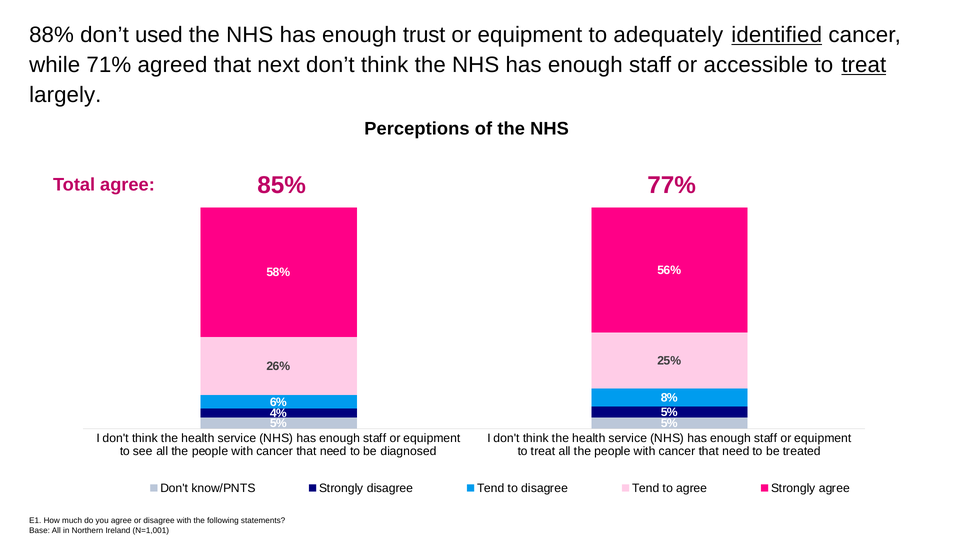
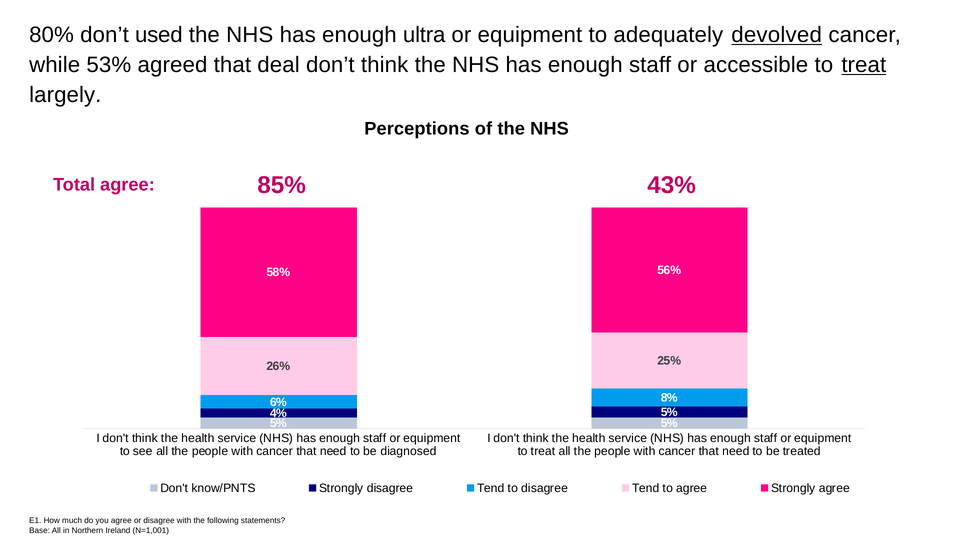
88%: 88% -> 80%
trust: trust -> ultra
identified: identified -> devolved
71%: 71% -> 53%
next: next -> deal
77%: 77% -> 43%
